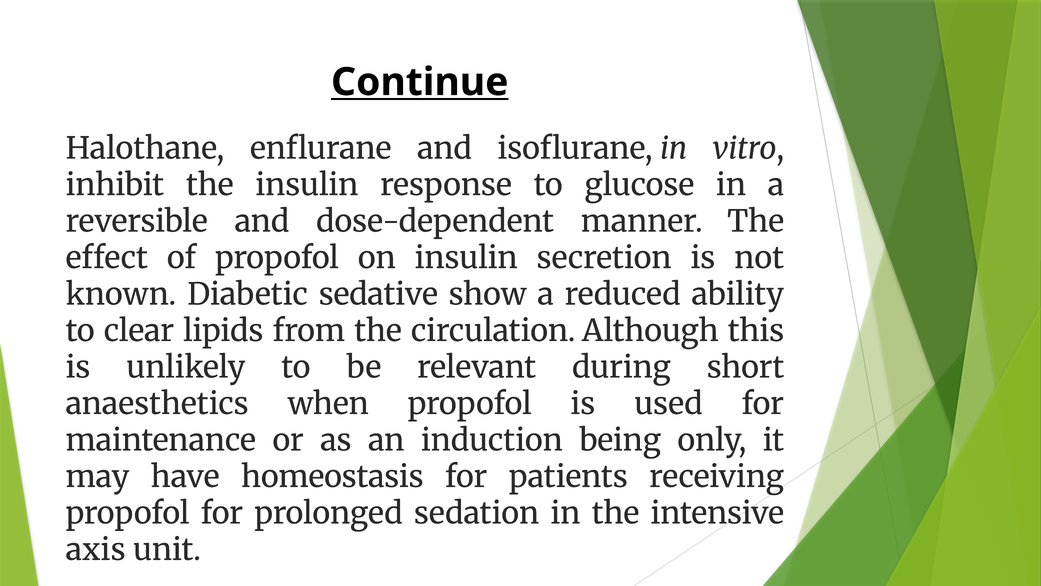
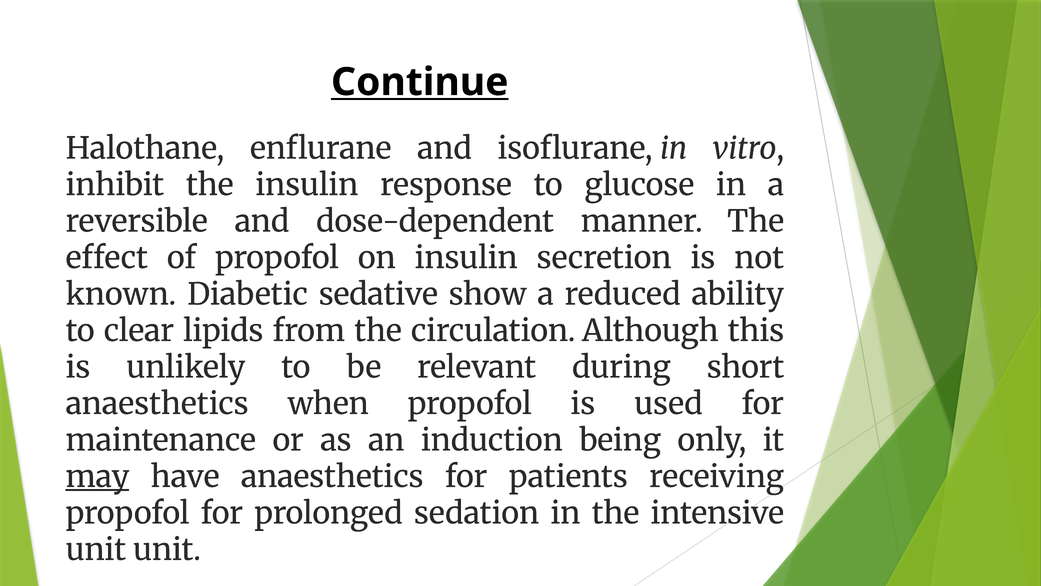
may underline: none -> present
have homeostasis: homeostasis -> anaesthetics
axis at (96, 550): axis -> unit
